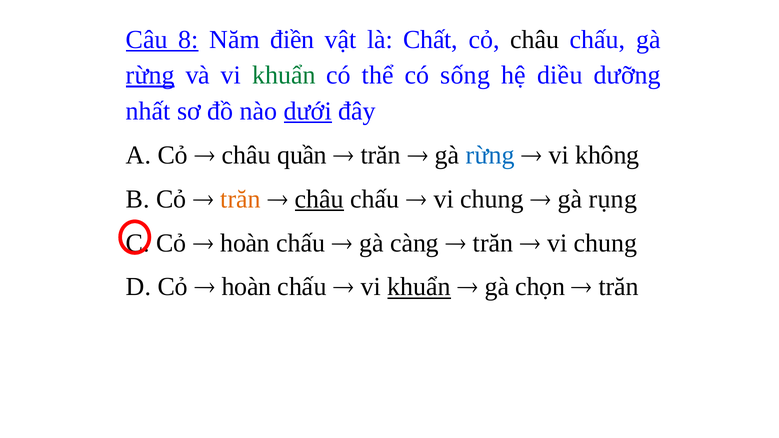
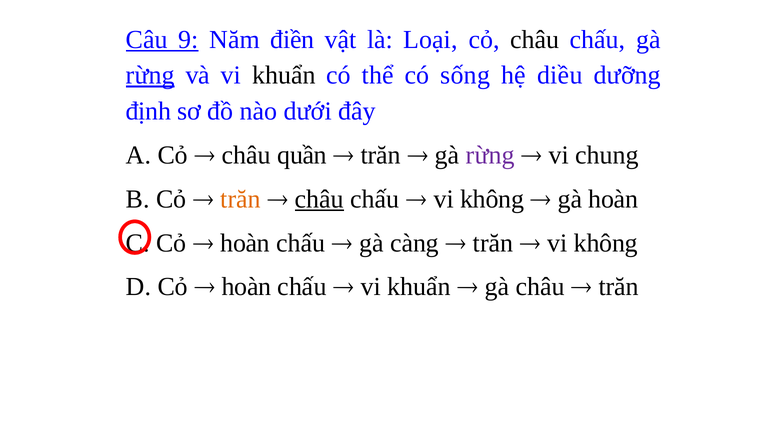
8: 8 -> 9
Chất: Chất -> Loại
khuẩn at (284, 75) colour: green -> black
nhất: nhất -> định
dưới underline: present -> none
rừng at (490, 155) colour: blue -> purple
không: không -> chung
chung at (492, 199): chung -> không
gà rụng: rụng -> hoàn
chung at (606, 243): chung -> không
khuẩn at (419, 287) underline: present -> none
gà chọn: chọn -> châu
